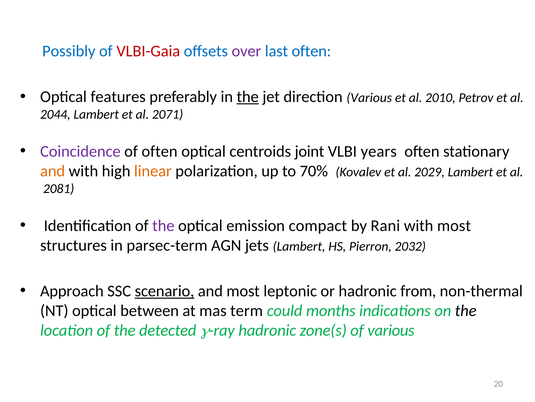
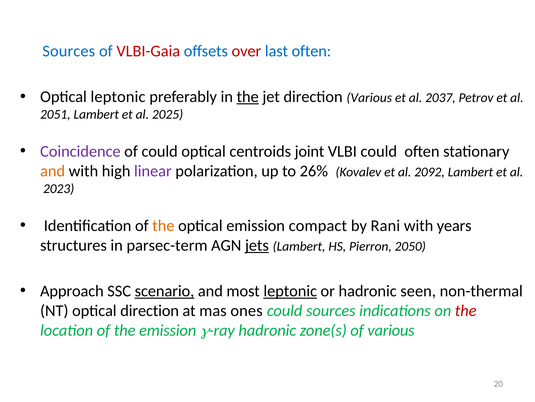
Possibly at (69, 51): Possibly -> Sources
over colour: purple -> red
Optical features: features -> leptonic
2010: 2010 -> 2037
2044: 2044 -> 2051
2071: 2071 -> 2025
of often: often -> could
VLBI years: years -> could
linear colour: orange -> purple
70%: 70% -> 26%
2029: 2029 -> 2092
2081: 2081 -> 2023
the at (163, 225) colour: purple -> orange
with most: most -> years
jets underline: none -> present
2032: 2032 -> 2050
leptonic at (290, 291) underline: none -> present
from: from -> seen
optical between: between -> direction
term: term -> ones
could months: months -> sources
the at (466, 310) colour: black -> red
the detected: detected -> emission
